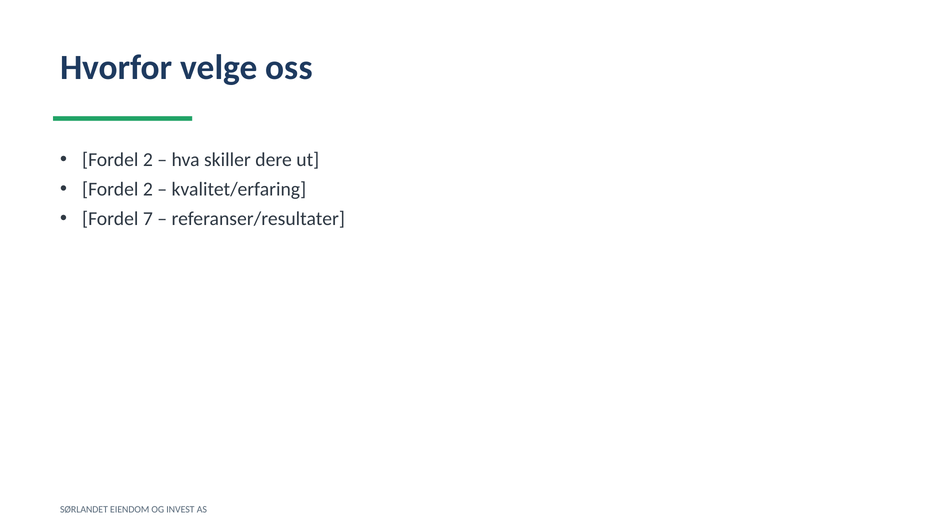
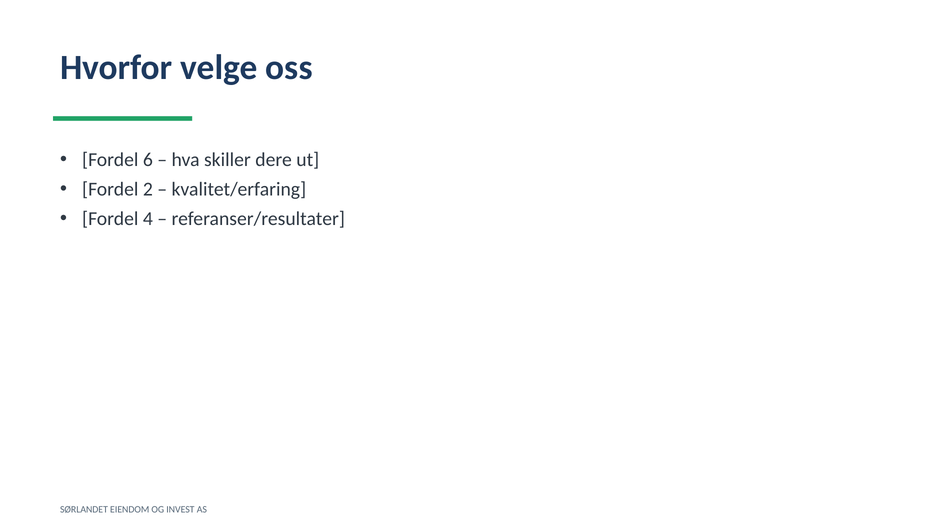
2 at (148, 160): 2 -> 6
7: 7 -> 4
